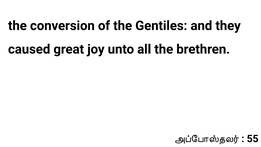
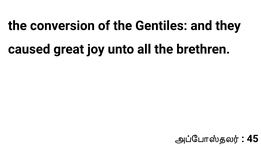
55: 55 -> 45
